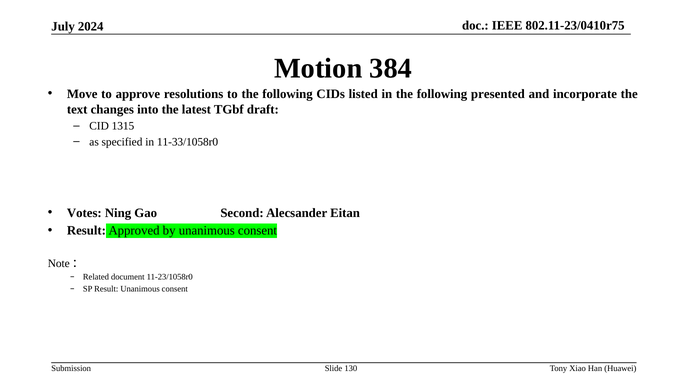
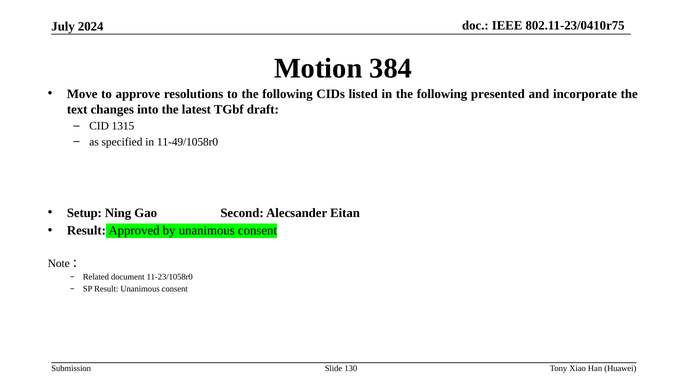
11-33/1058r0: 11-33/1058r0 -> 11-49/1058r0
Votes: Votes -> Setup
